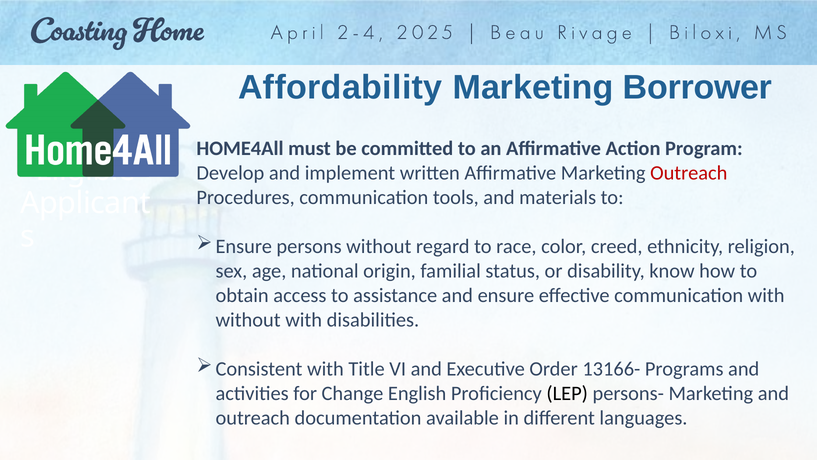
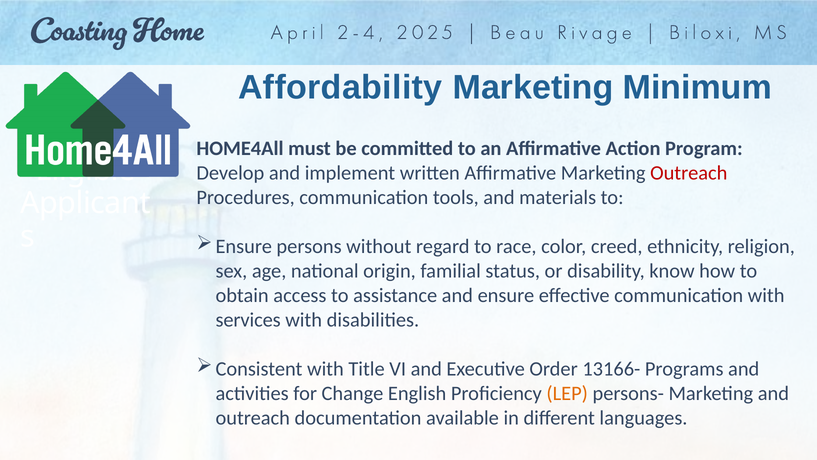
Borrower: Borrower -> Minimum
without at (248, 320): without -> services
LEP colour: black -> orange
